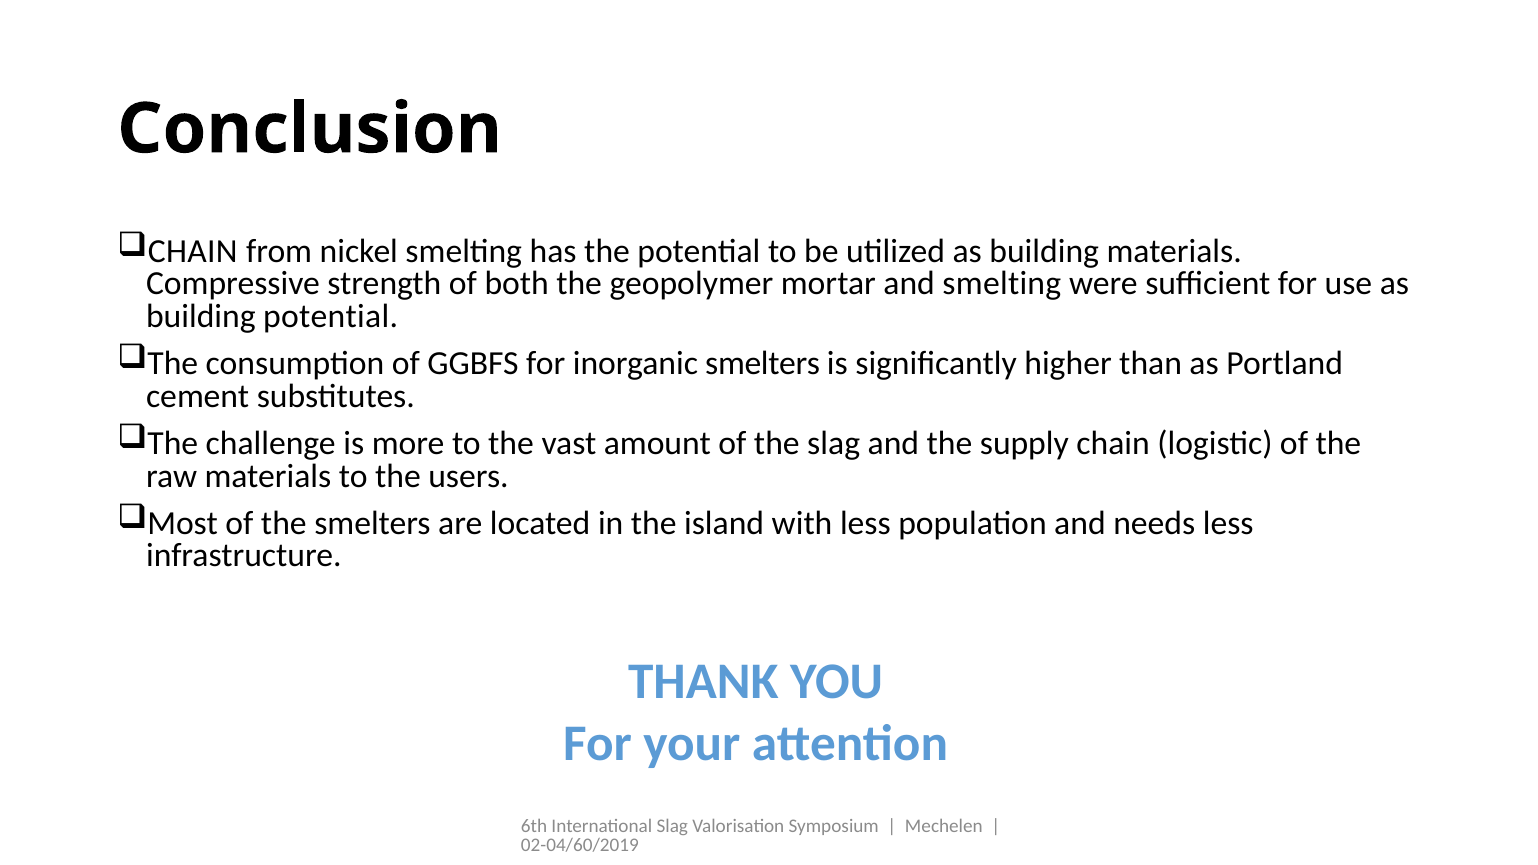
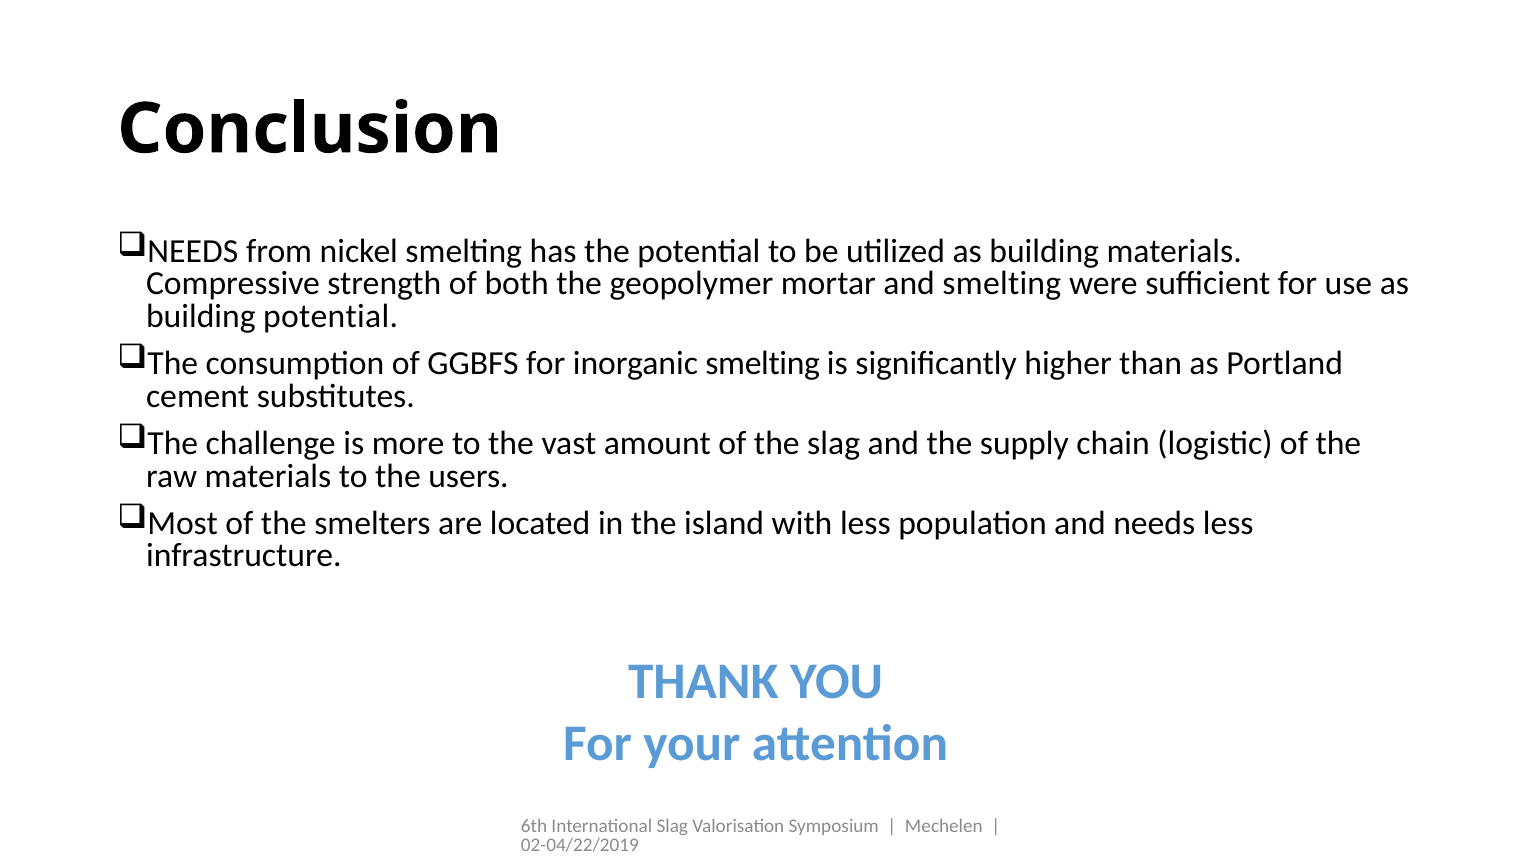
CHAIN at (193, 251): CHAIN -> NEEDS
inorganic smelters: smelters -> smelting
02-04/60/2019: 02-04/60/2019 -> 02-04/22/2019
